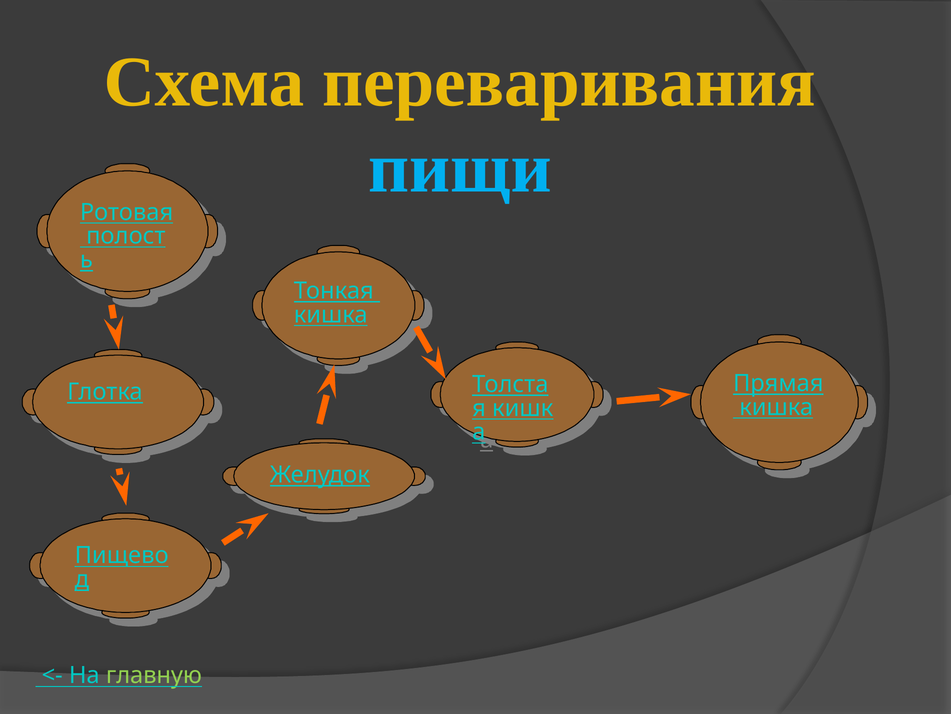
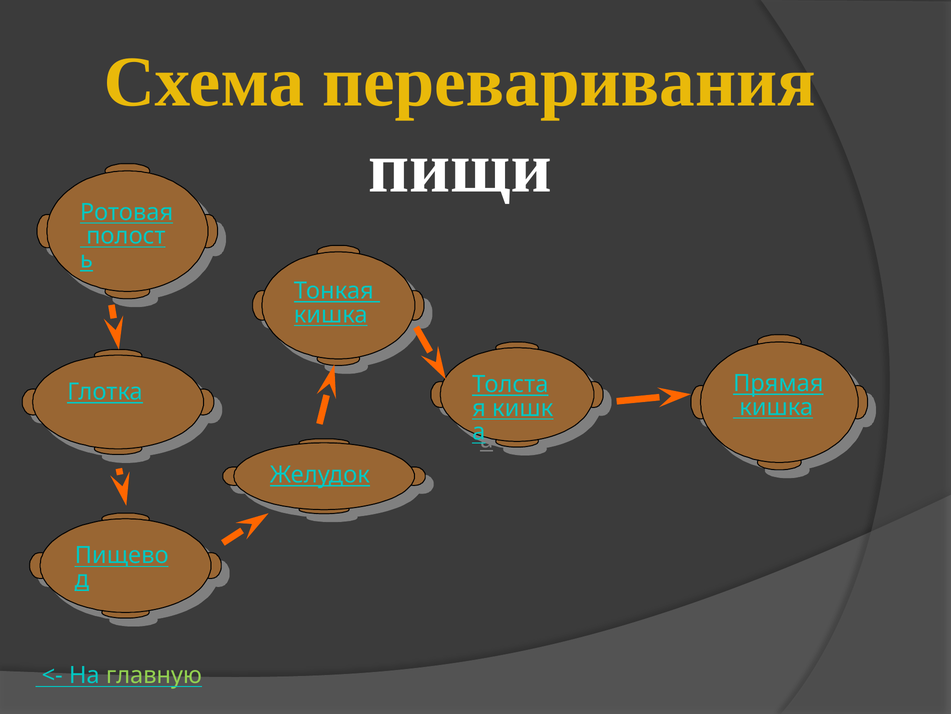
пищи colour: light blue -> white
